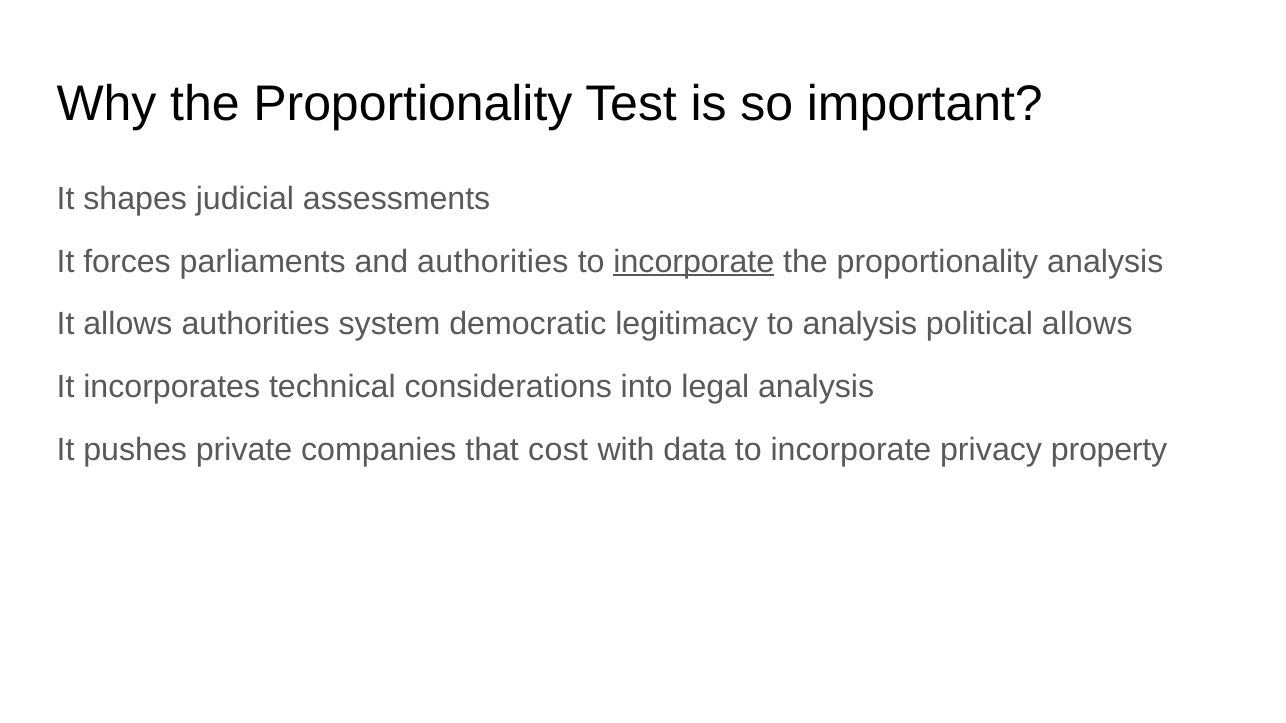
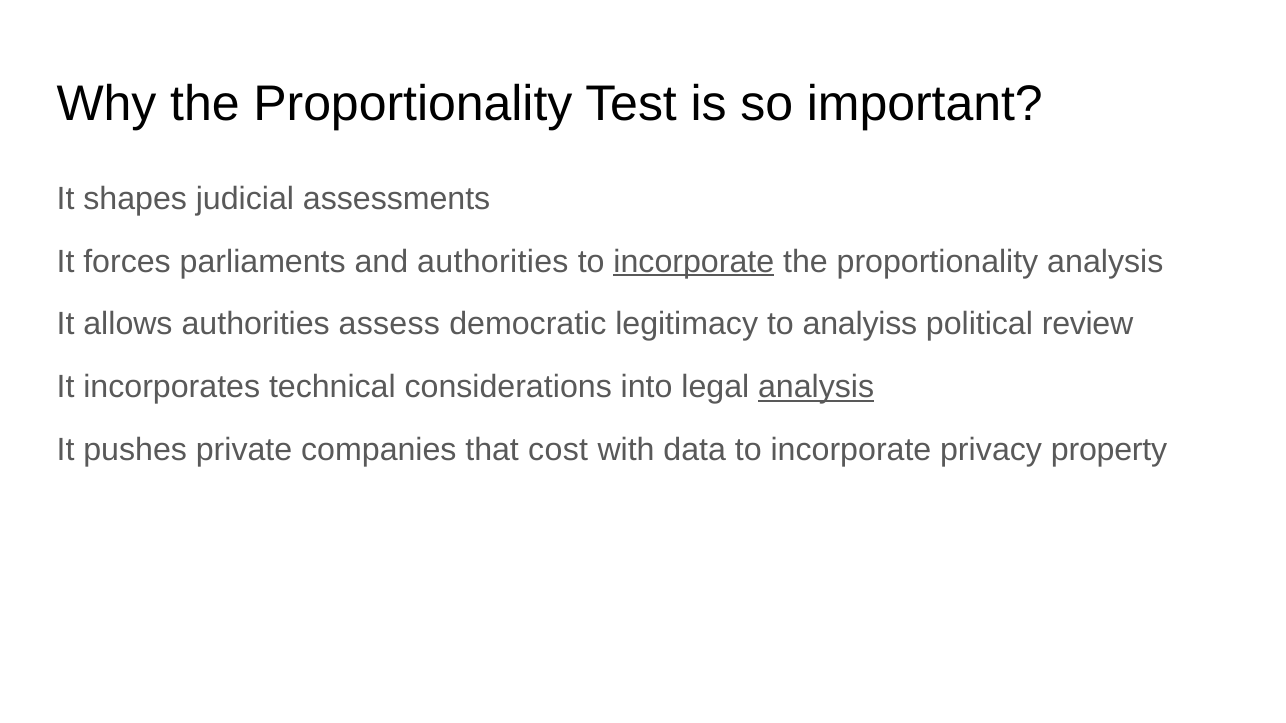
system: system -> assess
to analysis: analysis -> analyiss
political allows: allows -> review
analysis at (816, 387) underline: none -> present
